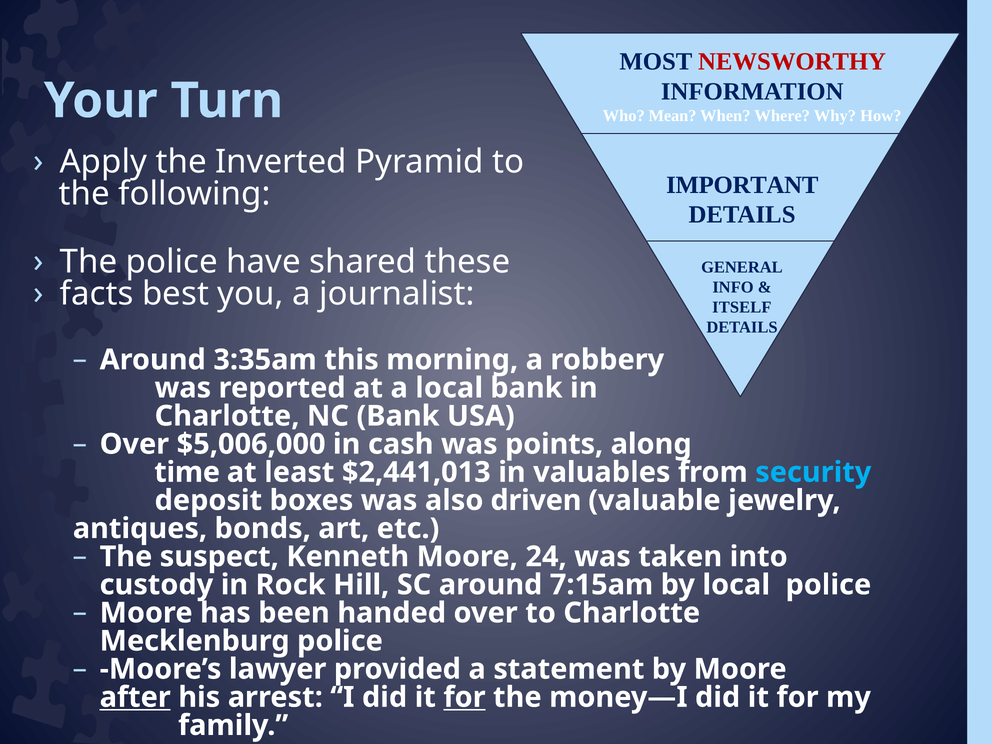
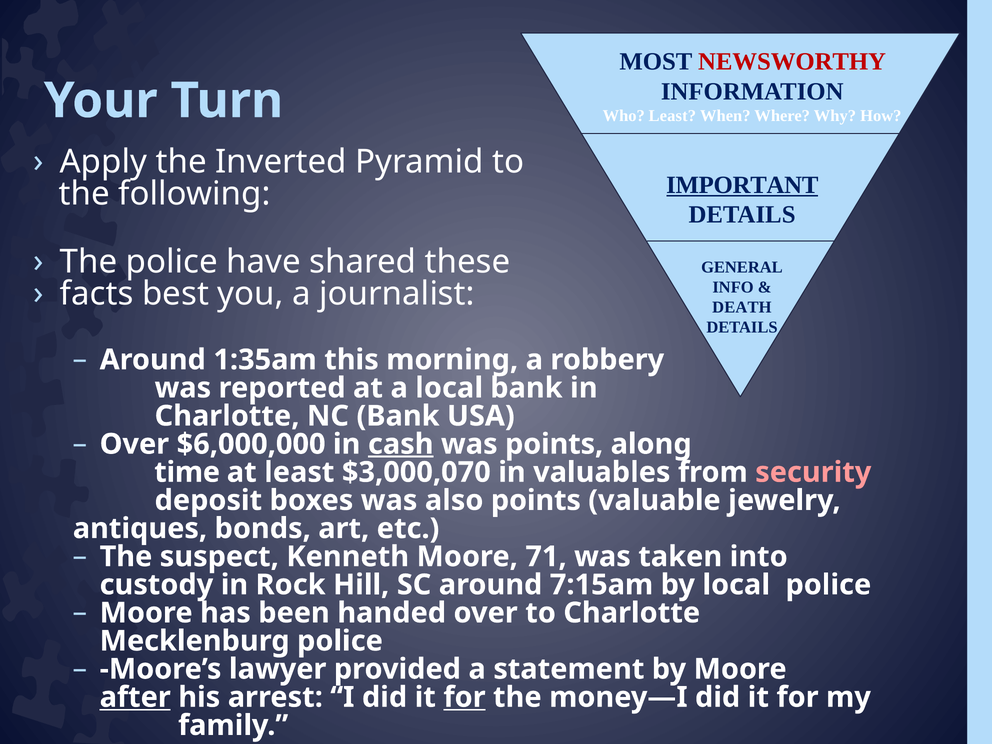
Who Mean: Mean -> Least
IMPORTANT underline: none -> present
ITSELF: ITSELF -> DEATH
3:35am: 3:35am -> 1:35am
$5,006,000: $5,006,000 -> $6,000,000
cash underline: none -> present
$2,441,013: $2,441,013 -> $3,000,070
security colour: light blue -> pink
also driven: driven -> points
24: 24 -> 71
